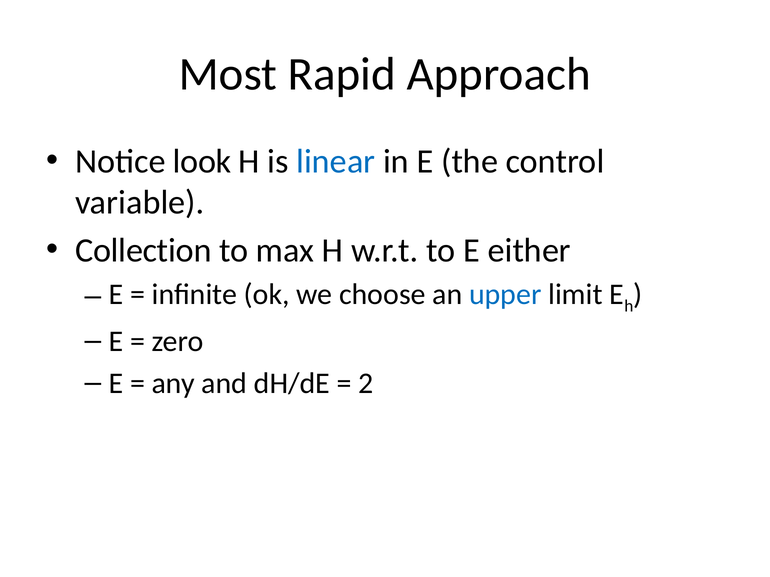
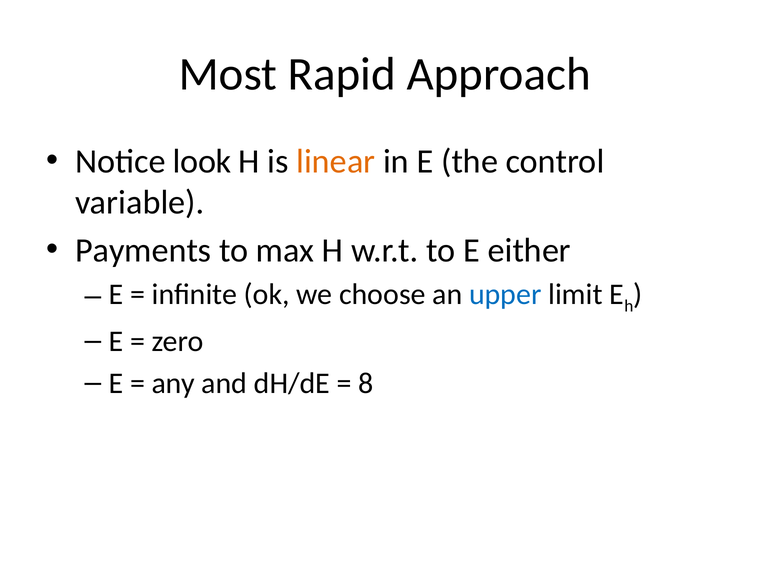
linear colour: blue -> orange
Collection: Collection -> Payments
2: 2 -> 8
